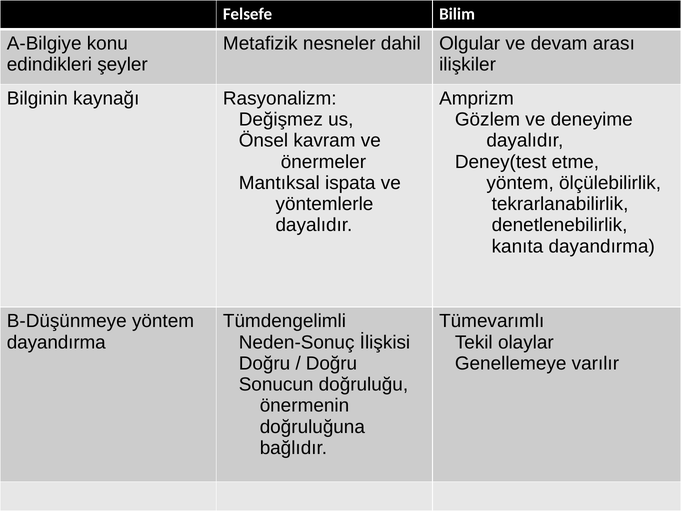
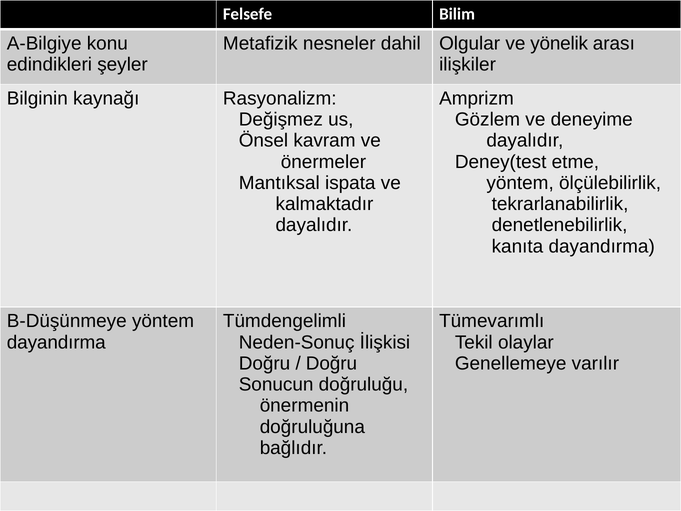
devam: devam -> yönelik
yöntemlerle: yöntemlerle -> kalmaktadır
